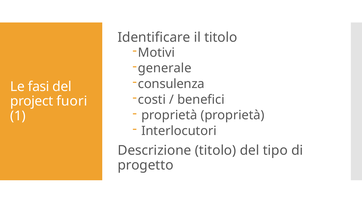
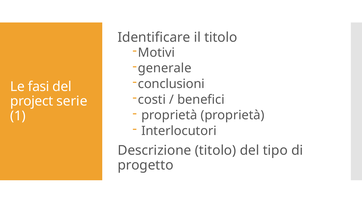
consulenza: consulenza -> conclusioni
fuori: fuori -> serie
